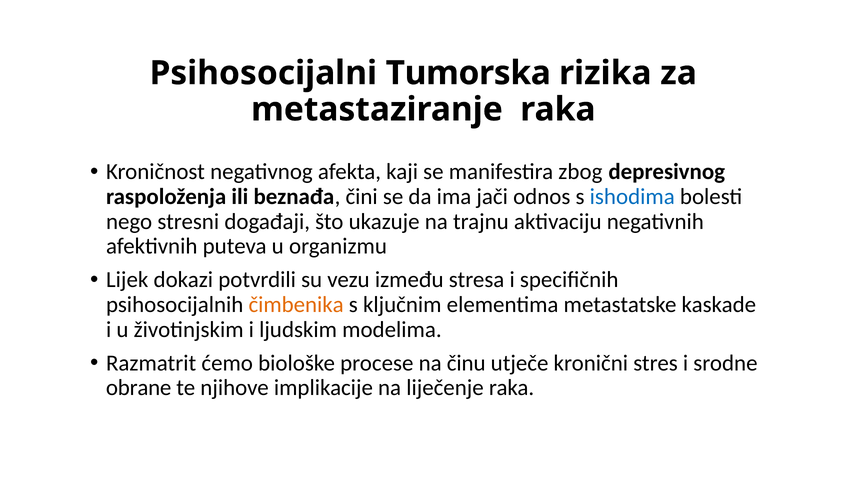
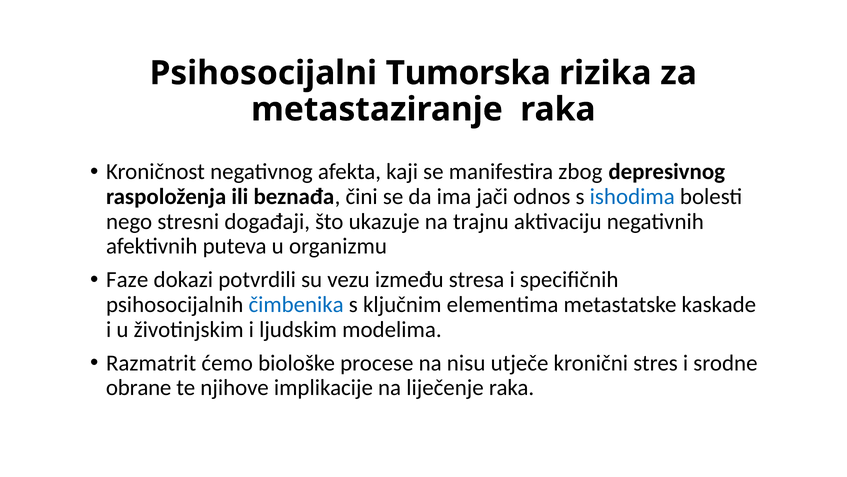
Lijek: Lijek -> Faze
čimbenika colour: orange -> blue
činu: činu -> nisu
